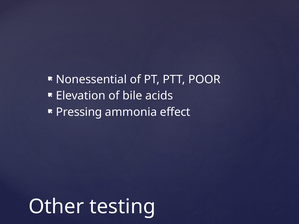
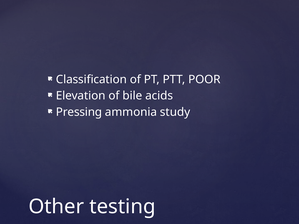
Nonessential: Nonessential -> Classification
effect: effect -> study
